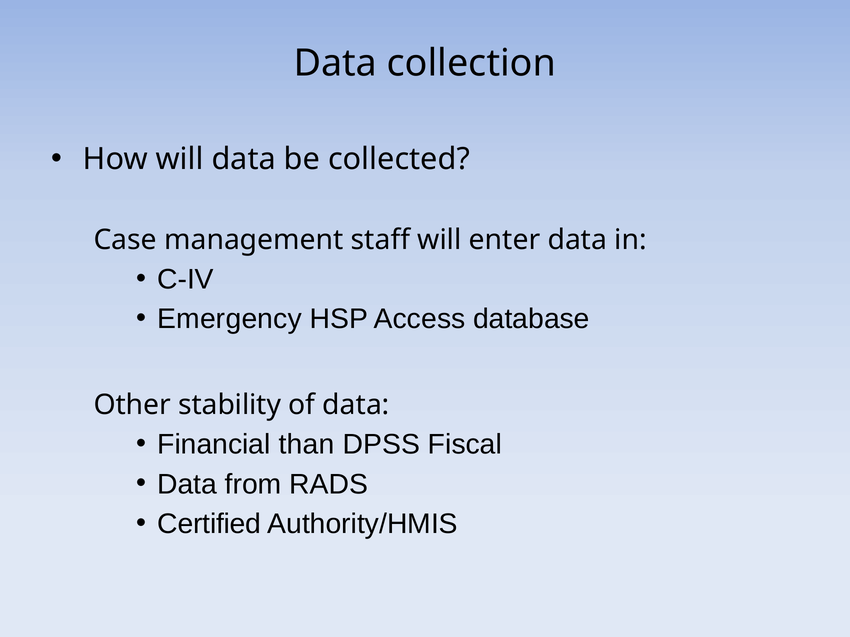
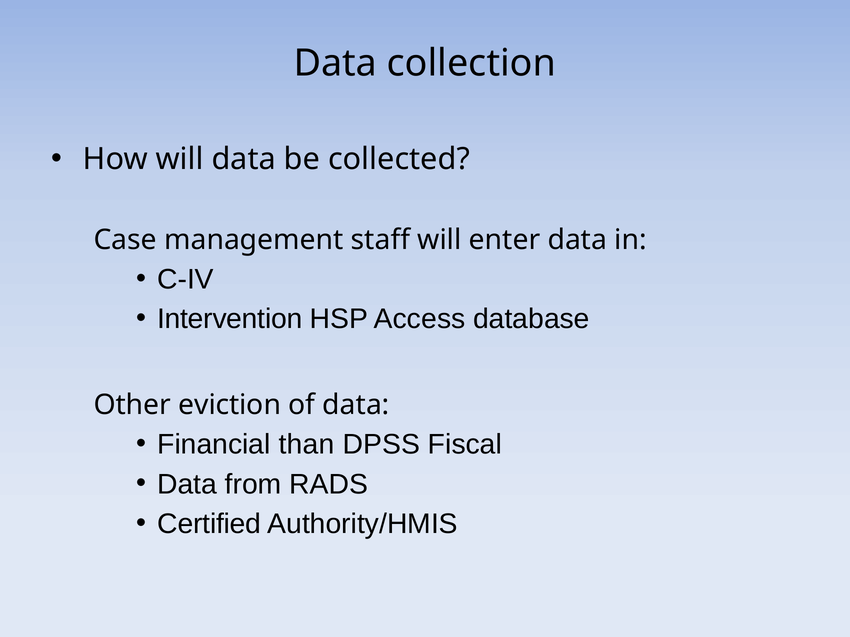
Emergency: Emergency -> Intervention
stability: stability -> eviction
